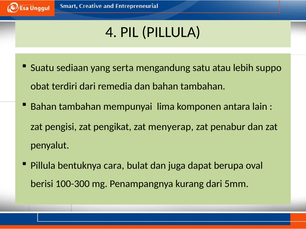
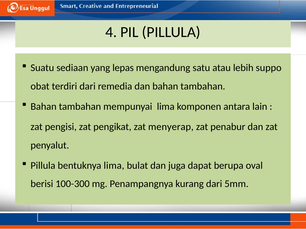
serta: serta -> lepas
bentuknya cara: cara -> lima
